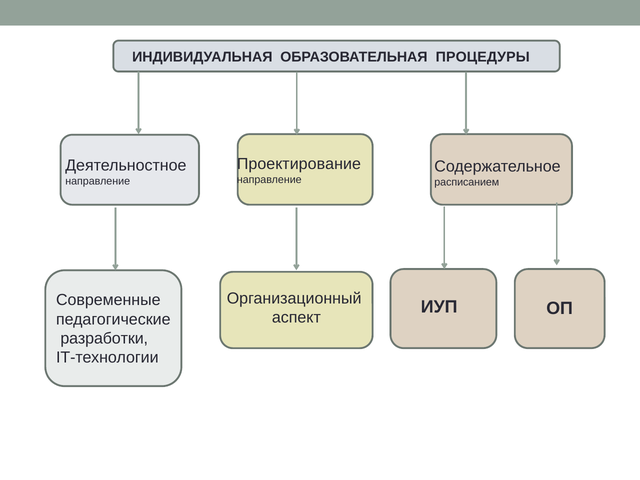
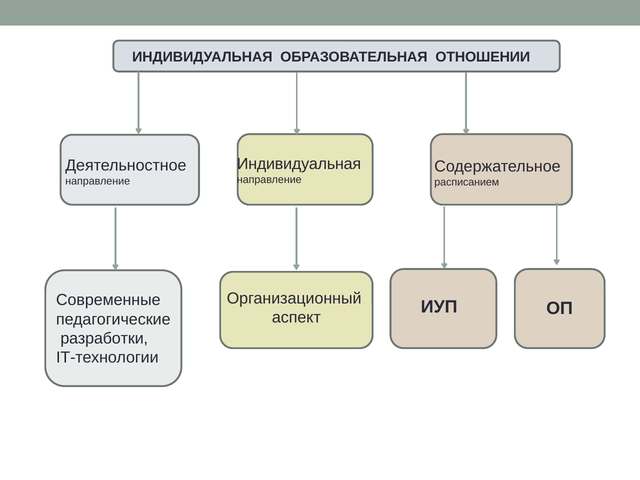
ПРОЦЕДУРЫ: ПРОЦЕДУРЫ -> ОТНОШЕНИИ
Проектирование at (299, 164): Проектирование -> Индивидуальная
